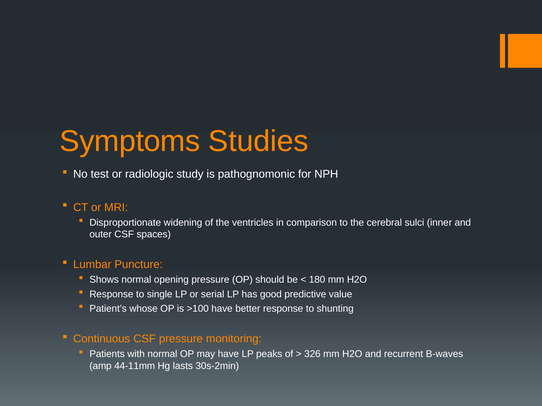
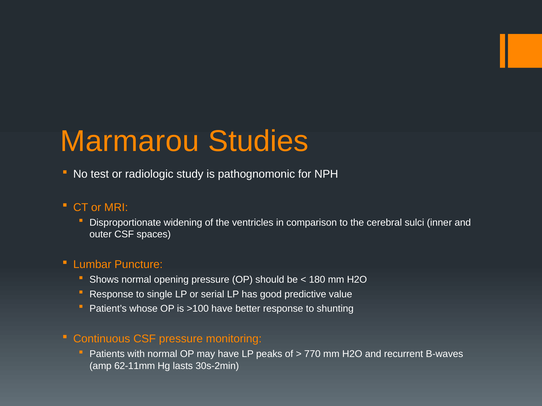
Symptoms: Symptoms -> Marmarou
326: 326 -> 770
44-11mm: 44-11mm -> 62-11mm
